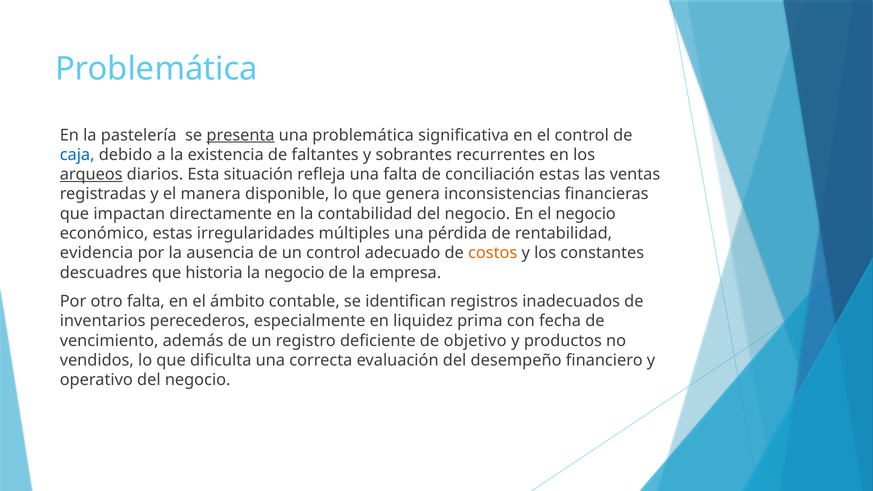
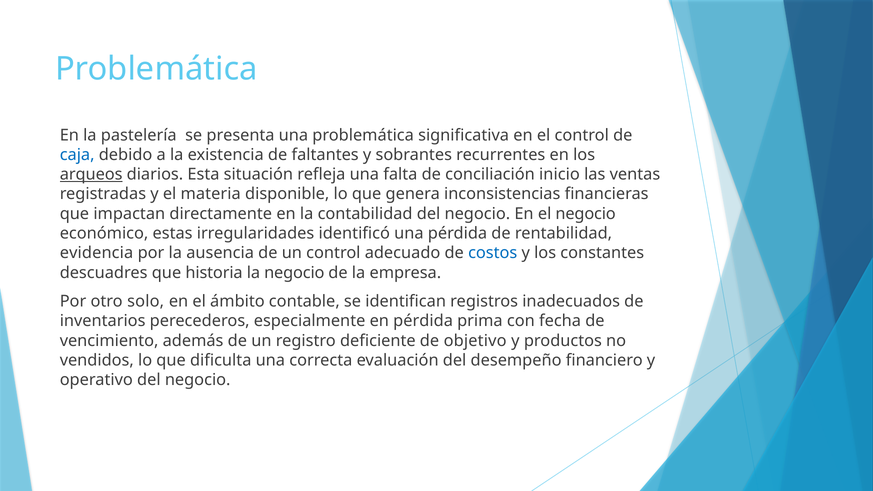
presenta underline: present -> none
conciliación estas: estas -> inicio
manera: manera -> materia
múltiples: múltiples -> identificó
costos colour: orange -> blue
otro falta: falta -> solo
en liquidez: liquidez -> pérdida
